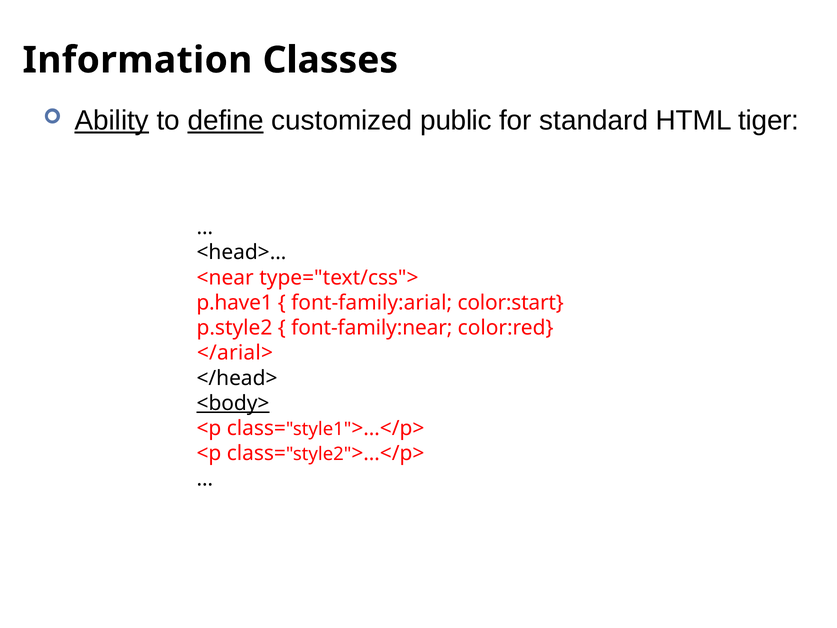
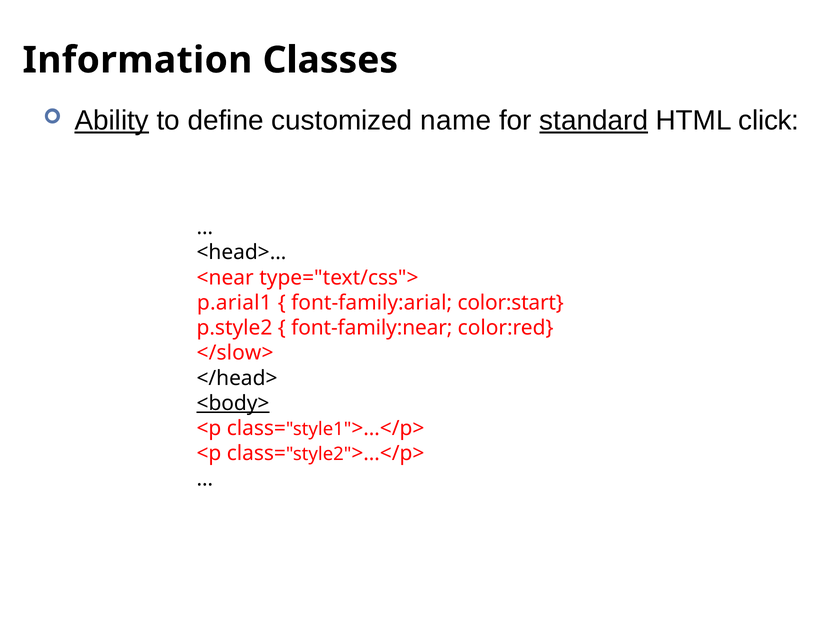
define underline: present -> none
public: public -> name
standard underline: none -> present
tiger: tiger -> click
p.have1: p.have1 -> p.arial1
</arial>: </arial> -> </slow>
